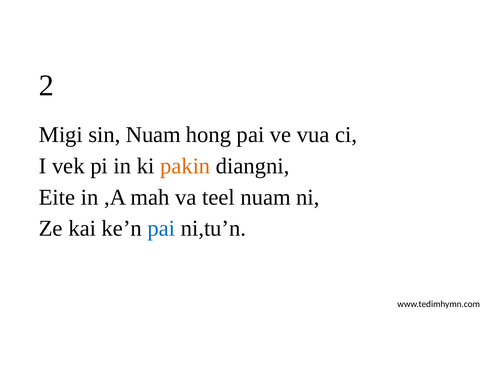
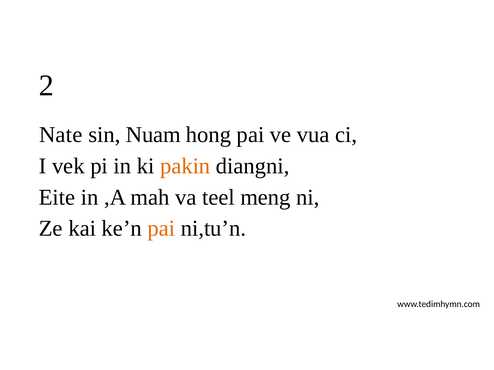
Migi: Migi -> Nate
teel nuam: nuam -> meng
pai at (161, 229) colour: blue -> orange
